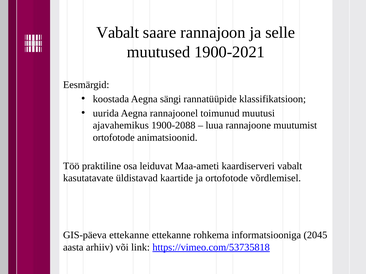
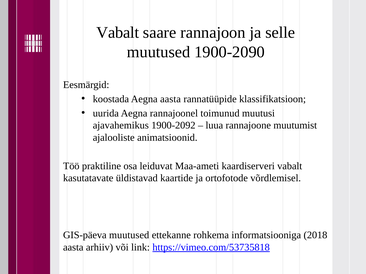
1900-2021: 1900-2021 -> 1900-2090
Aegna sängi: sängi -> aasta
1900-2088: 1900-2088 -> 1900-2092
ortofotode at (114, 138): ortofotode -> ajalooliste
GIS-päeva ettekanne: ettekanne -> muutused
2045: 2045 -> 2018
